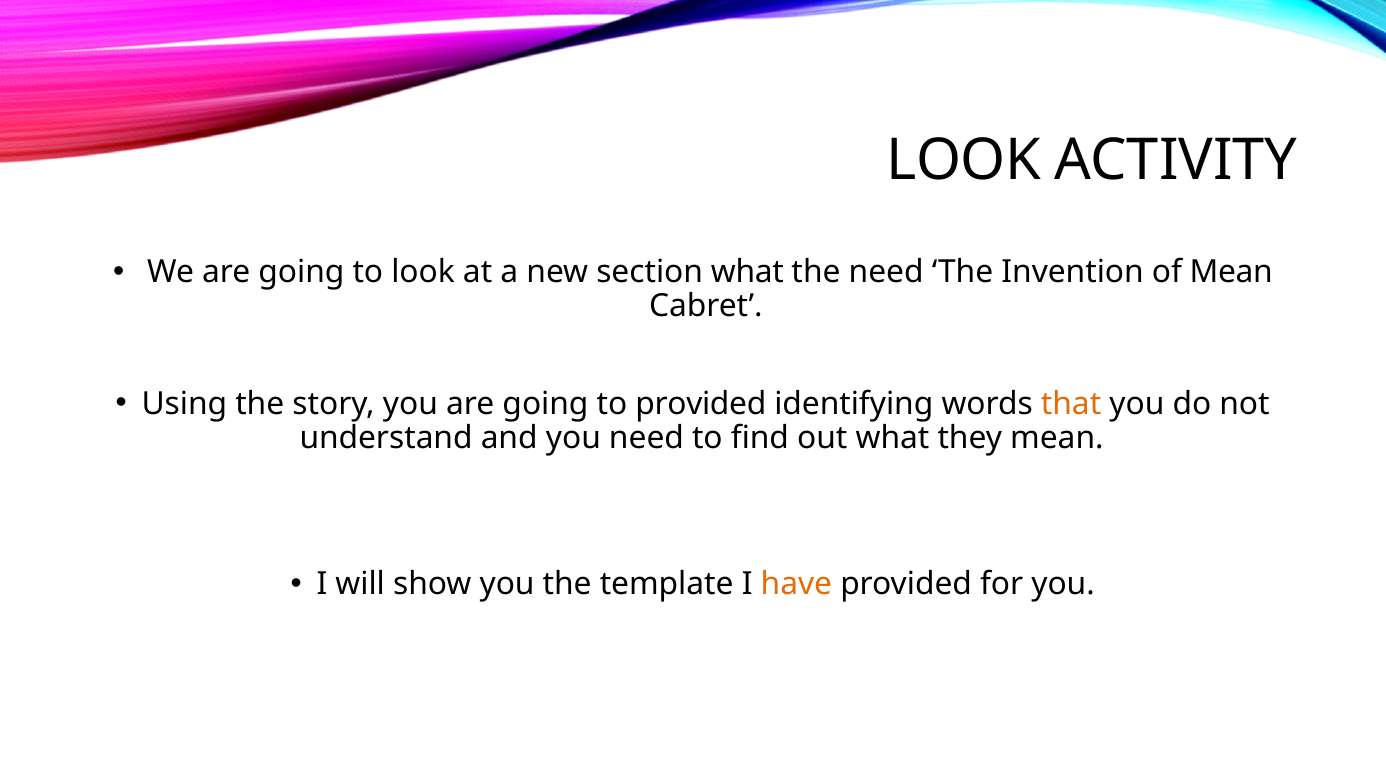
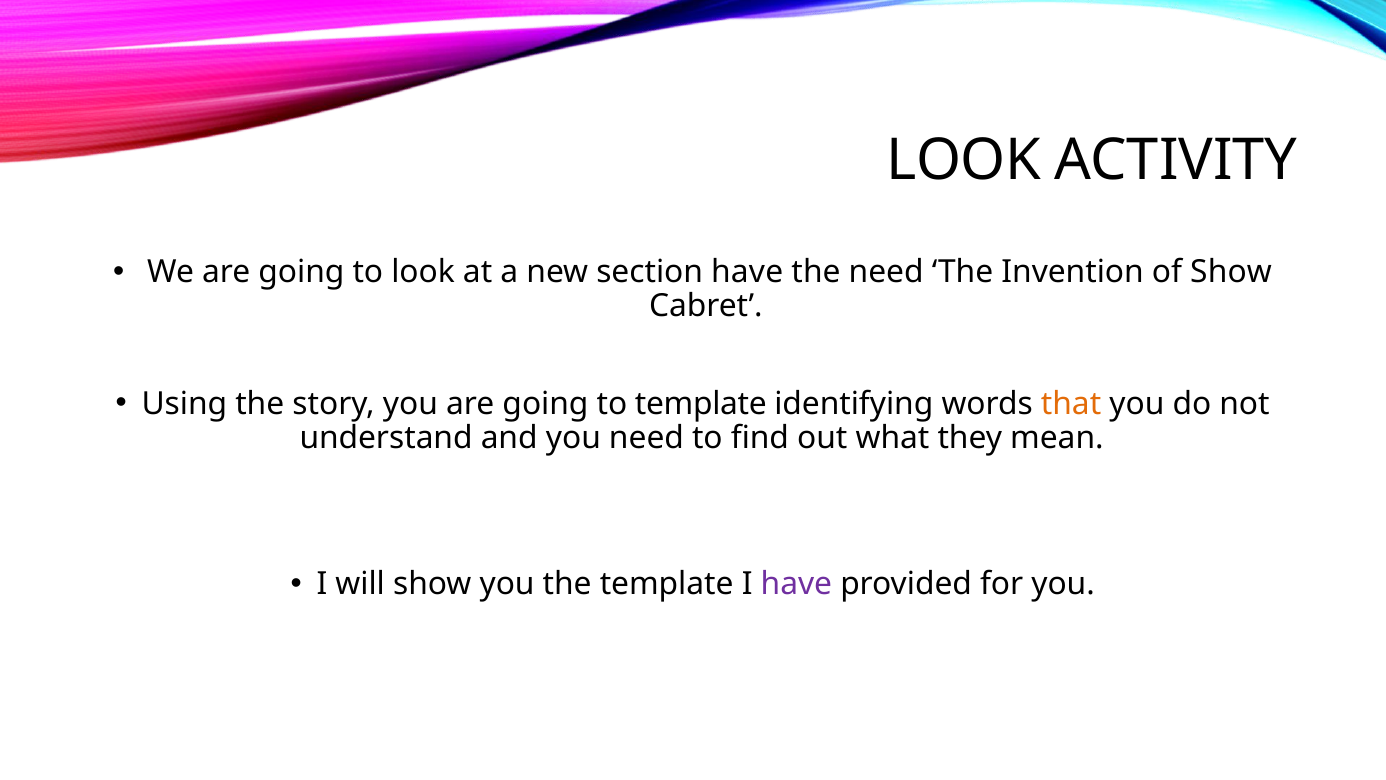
section what: what -> have
of Mean: Mean -> Show
to provided: provided -> template
have at (796, 584) colour: orange -> purple
